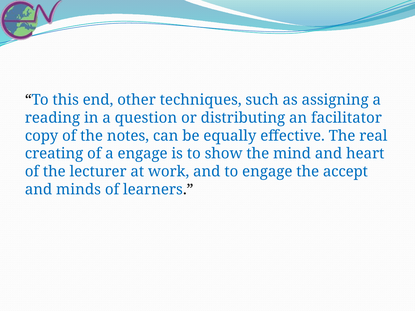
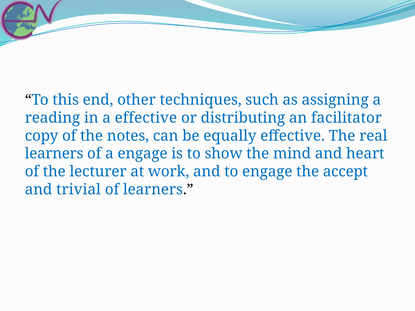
a question: question -> effective
creating at (54, 154): creating -> learners
minds: minds -> trivial
